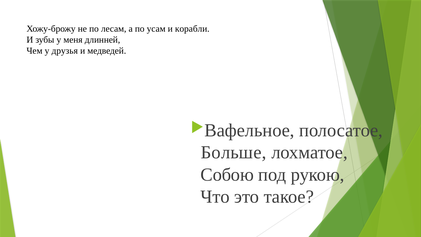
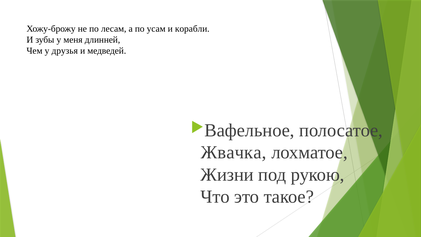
Больше: Больше -> Жвачка
Собою: Собою -> Жизни
